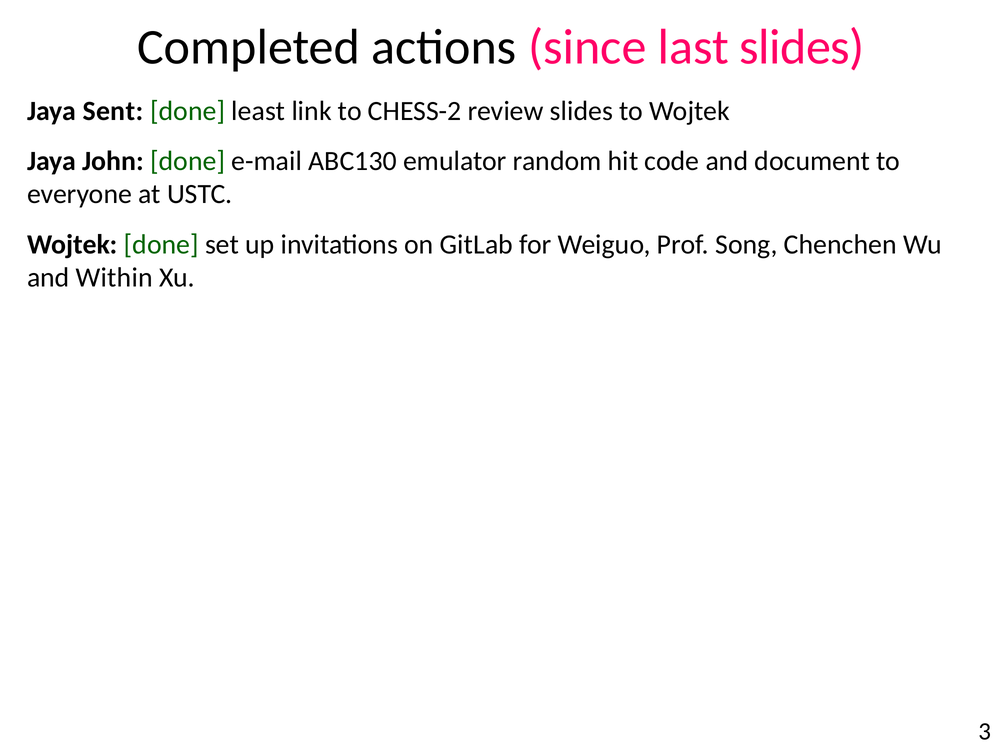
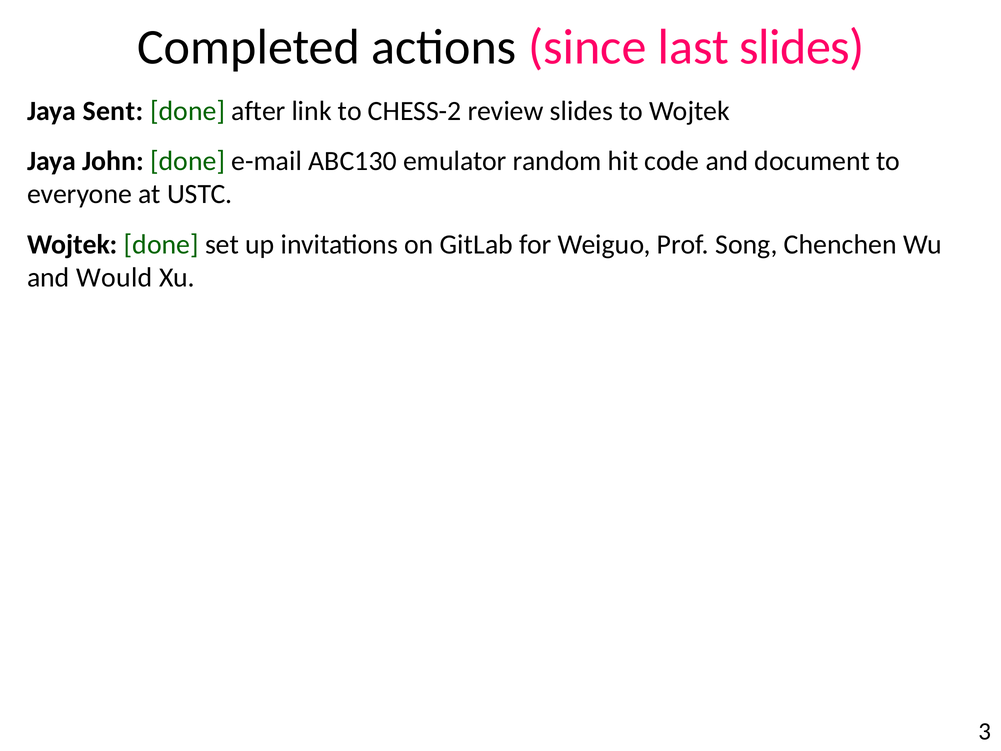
least: least -> after
Within: Within -> Would
